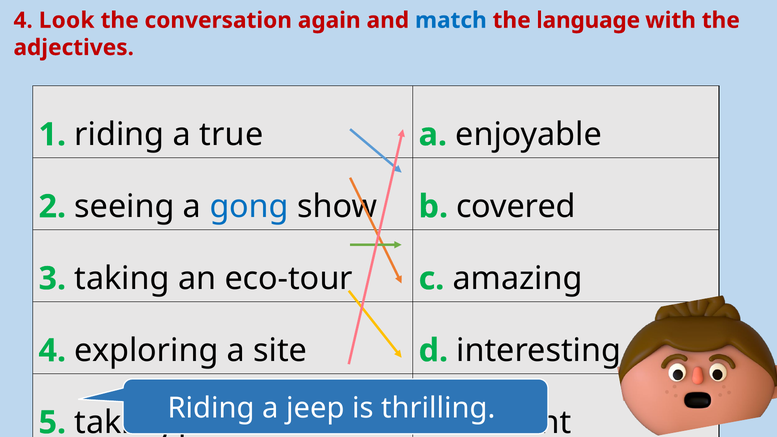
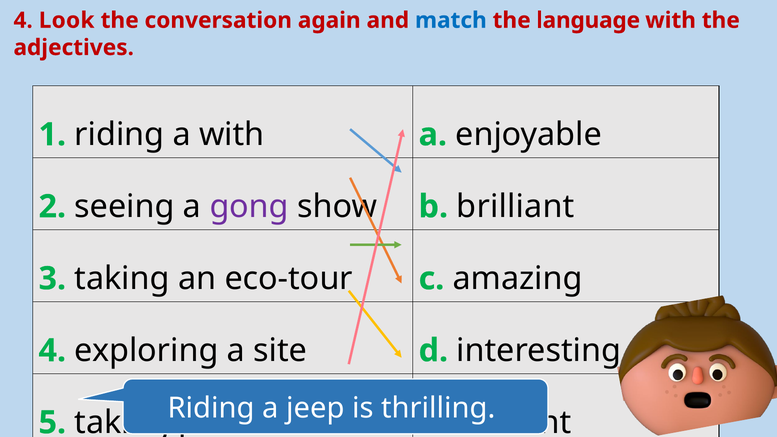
a true: true -> with
gong colour: blue -> purple
covered at (516, 207): covered -> brilliant
